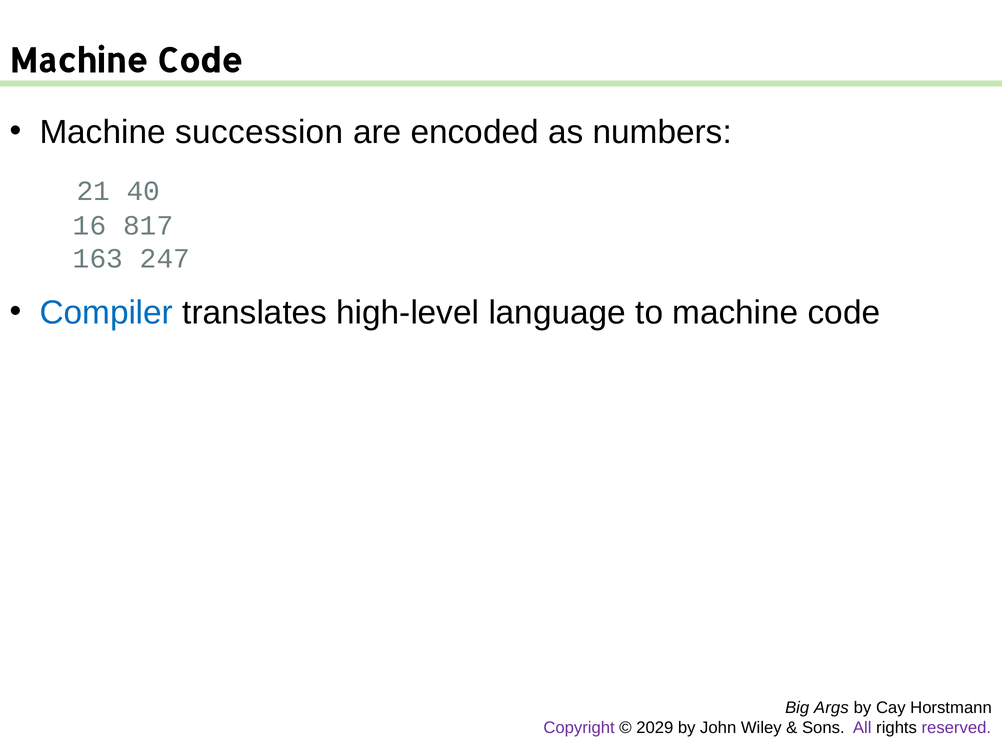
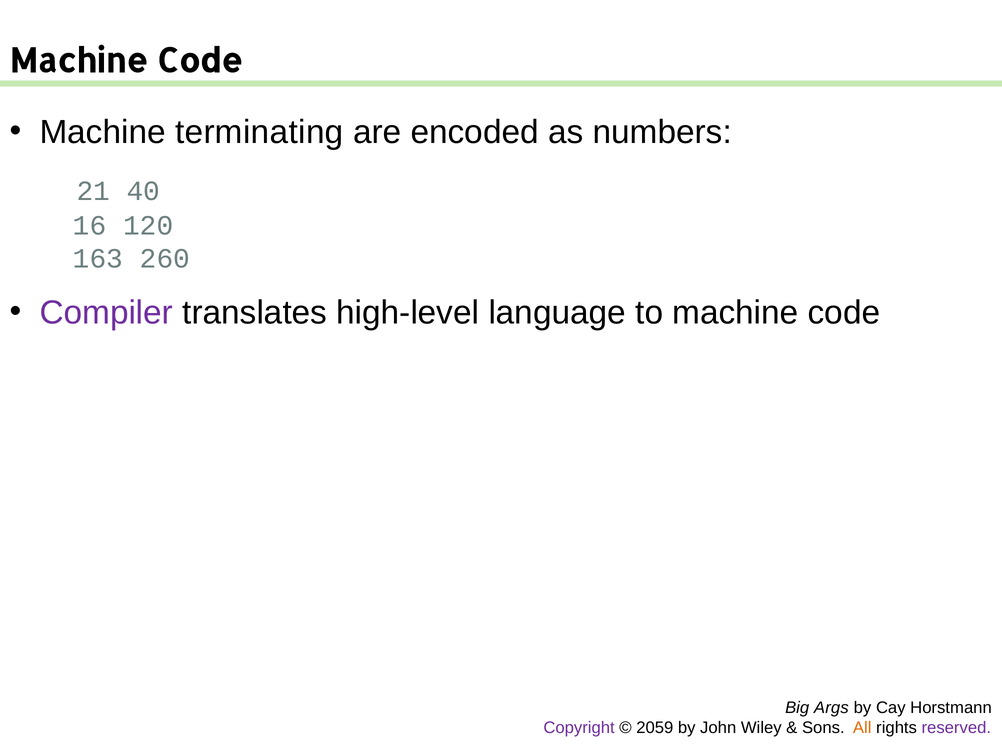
succession: succession -> terminating
817: 817 -> 120
247: 247 -> 260
Compiler colour: blue -> purple
2029: 2029 -> 2059
All colour: purple -> orange
